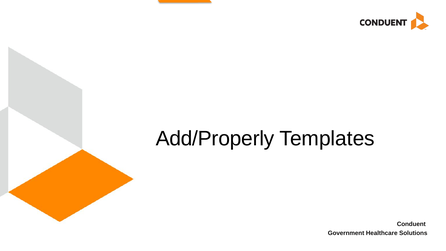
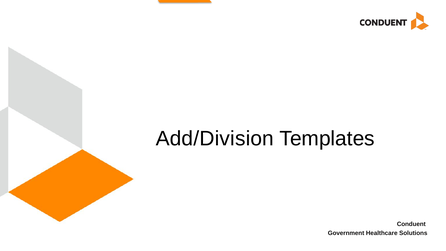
Add/Properly: Add/Properly -> Add/Division
